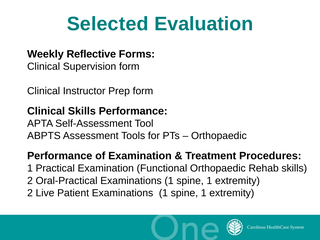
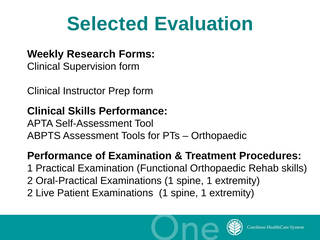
Reflective: Reflective -> Research
